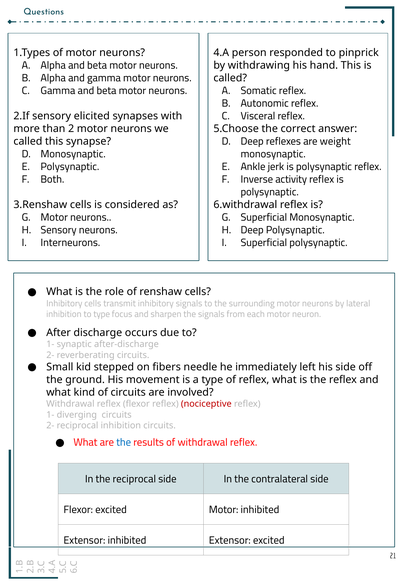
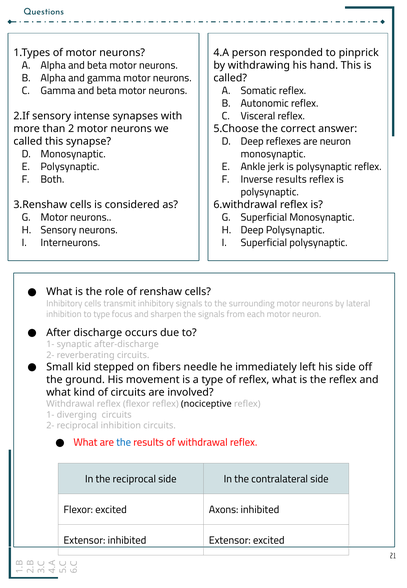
elicited: elicited -> intense
are weight: weight -> neuron
Inverse activity: activity -> results
nociceptive colour: red -> black
excited Motor: Motor -> Axons
